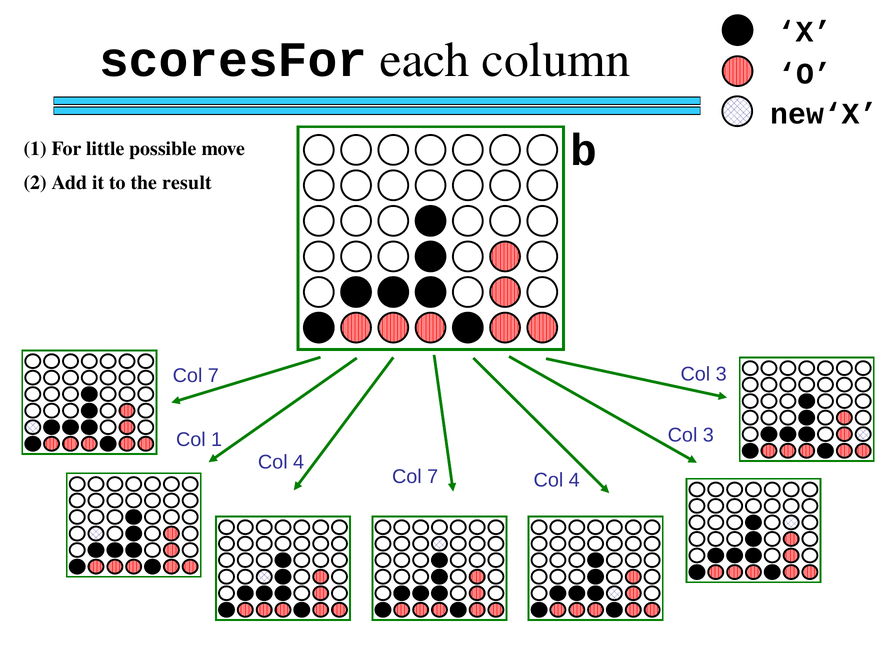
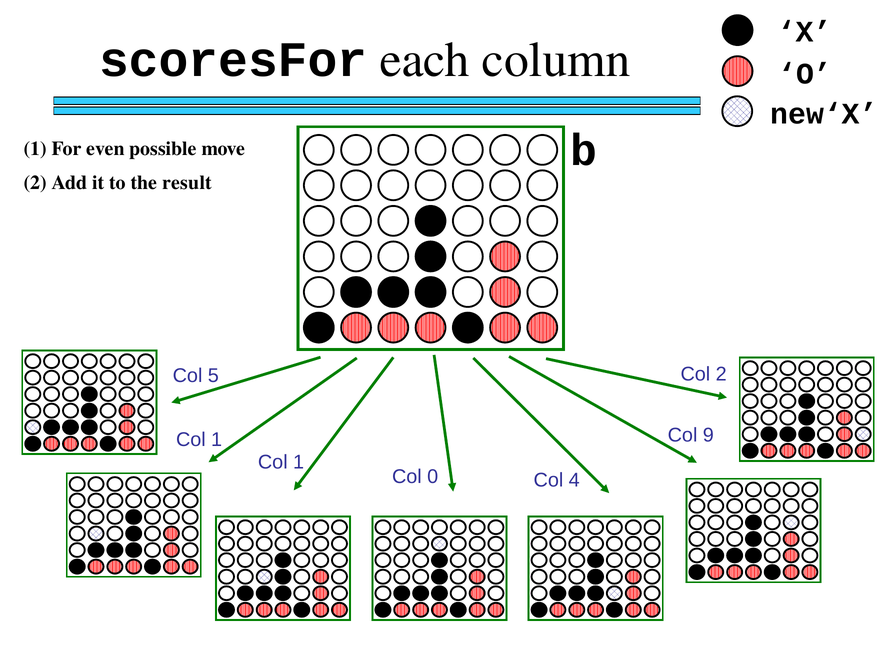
little: little -> even
3 at (721, 374): 3 -> 2
7 at (213, 375): 7 -> 5
3 at (708, 435): 3 -> 9
4 at (299, 462): 4 -> 1
7 at (433, 476): 7 -> 0
